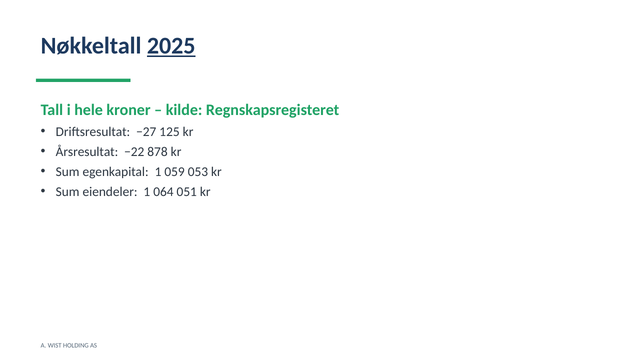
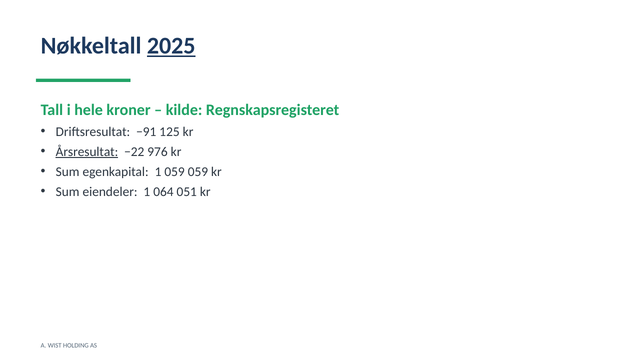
−27: −27 -> −91
Årsresultat underline: none -> present
878: 878 -> 976
059 053: 053 -> 059
